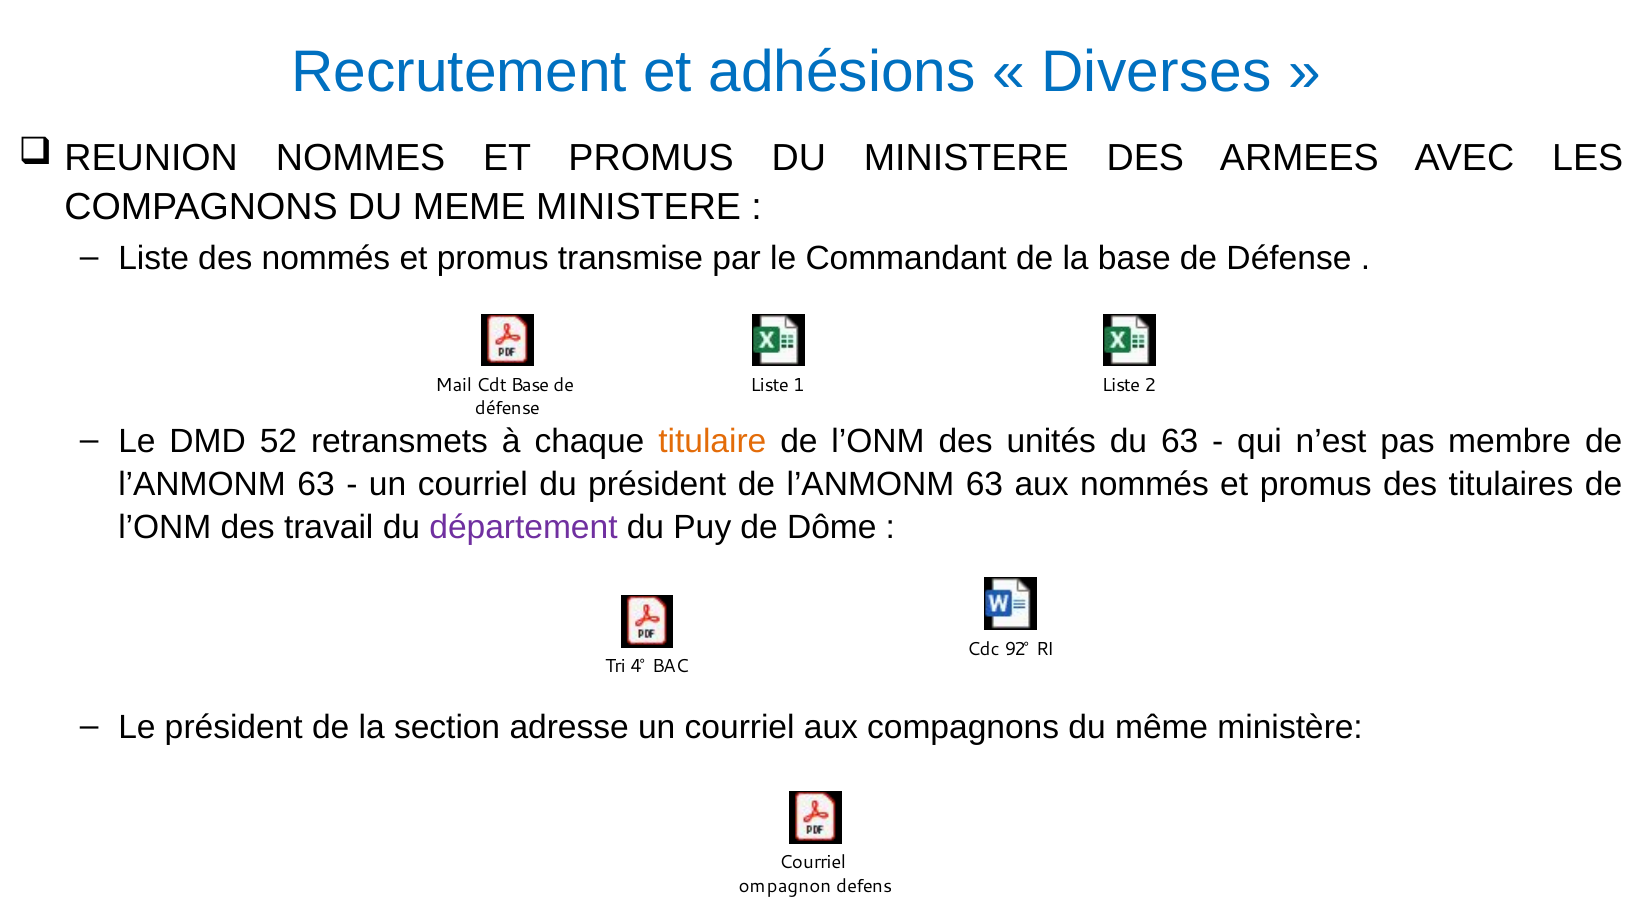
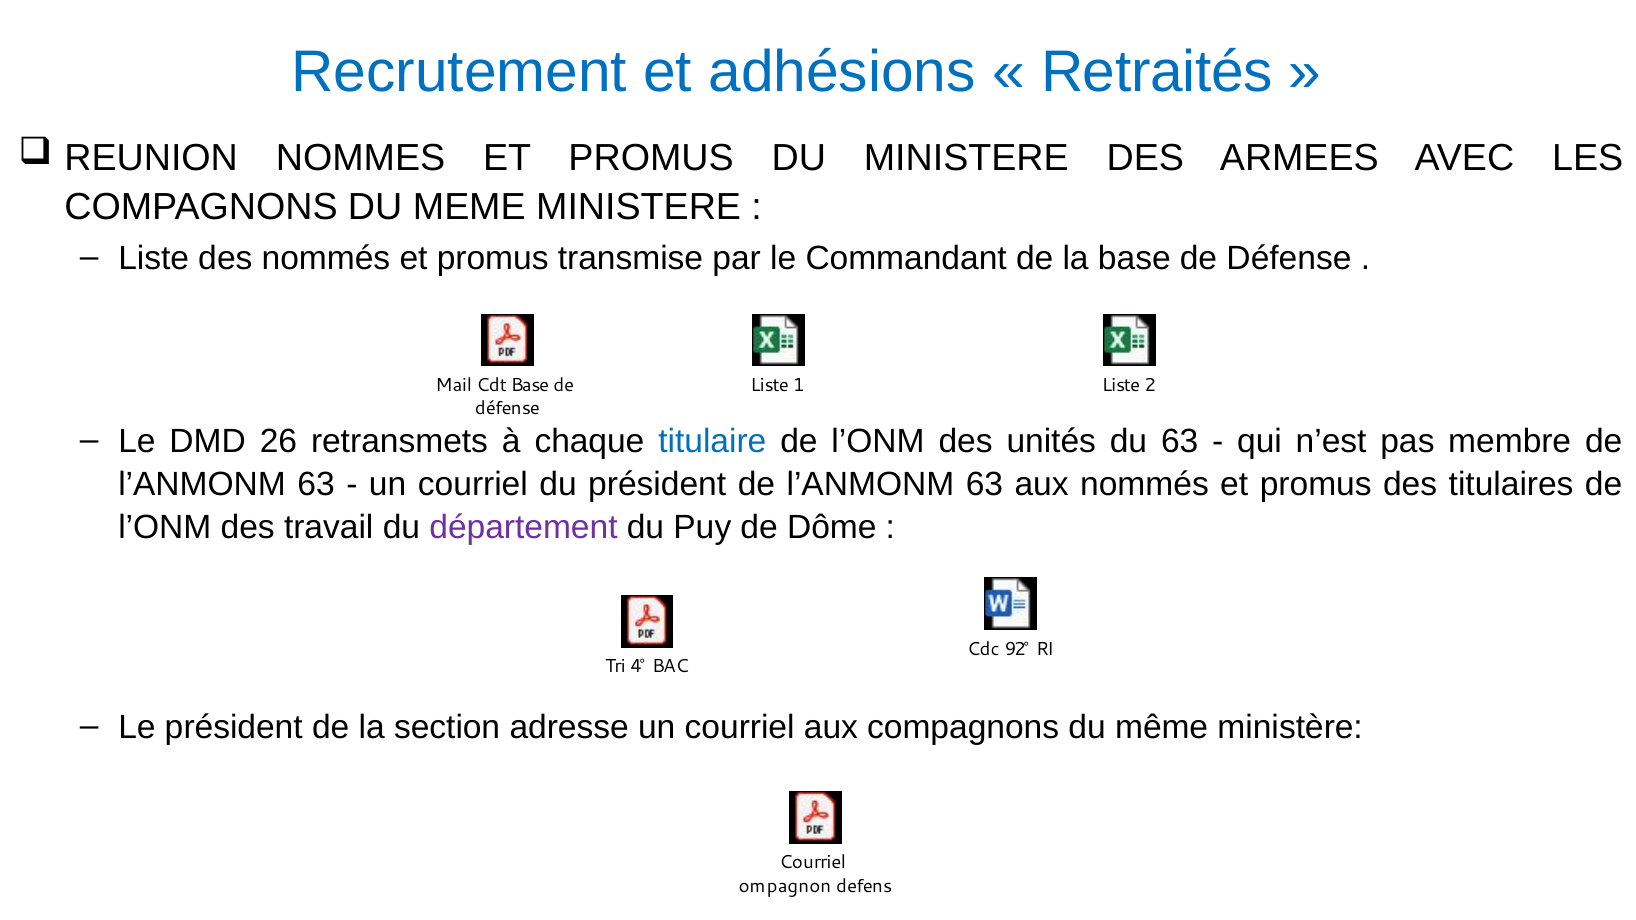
Diverses: Diverses -> Retraités
52: 52 -> 26
titulaire colour: orange -> blue
